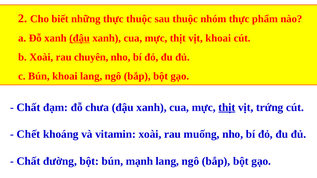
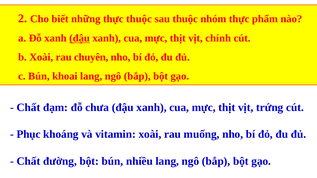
vịt khoai: khoai -> chính
thịt at (227, 108) underline: present -> none
Chết: Chết -> Phục
mạnh: mạnh -> nhiều
